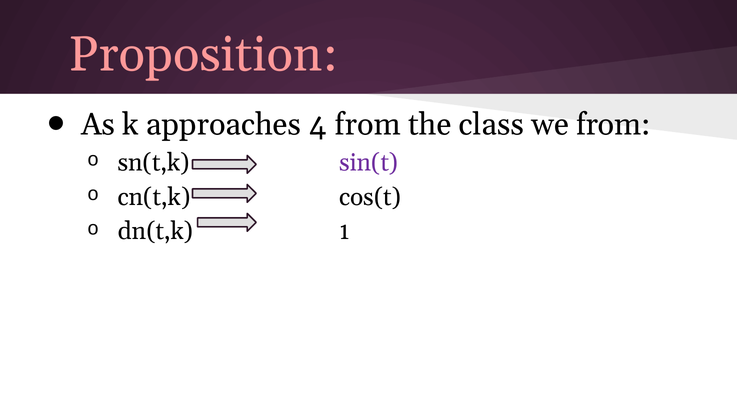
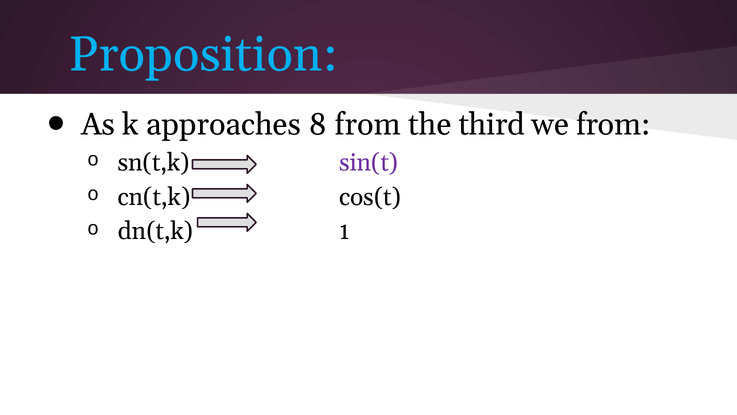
Proposition colour: pink -> light blue
4: 4 -> 8
class: class -> third
